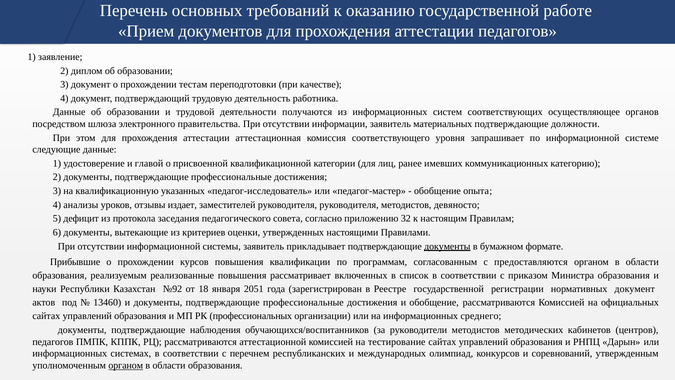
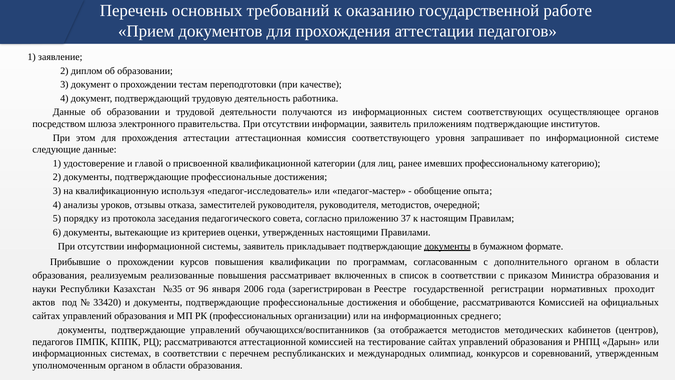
материальных: материальных -> приложениям
должности: должности -> институтов
коммуникационных: коммуникационных -> профессиональному
указанных: указанных -> используя
издает: издает -> отказа
девяносто: девяносто -> очередной
дефицит: дефицит -> порядку
32: 32 -> 37
предоставляются: предоставляются -> дополнительного
№92: №92 -> №35
18: 18 -> 96
2051: 2051 -> 2006
нормативных документ: документ -> проходит
13460: 13460 -> 33420
подтверждающие наблюдения: наблюдения -> управлений
руководители: руководители -> отображается
органом at (126, 365) underline: present -> none
